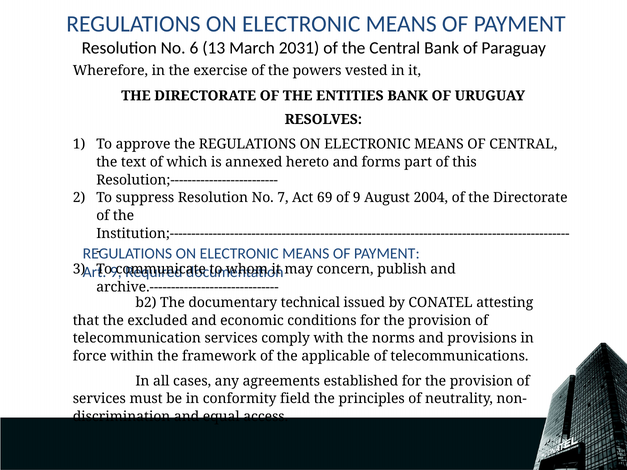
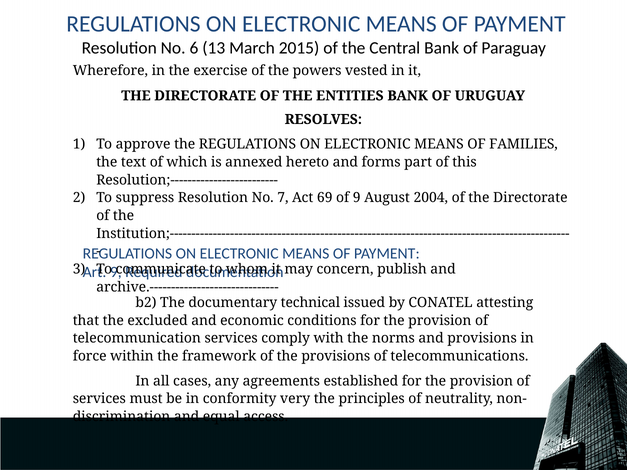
2031: 2031 -> 2015
OF CENTRAL: CENTRAL -> FAMILIES
the applicable: applicable -> provisions
field: field -> very
